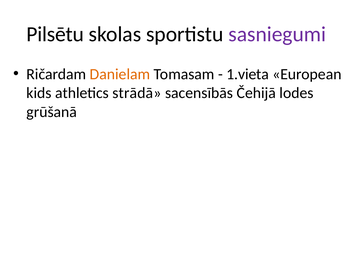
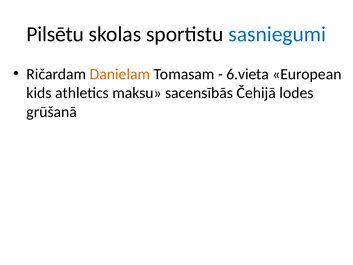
sasniegumi colour: purple -> blue
1.vieta: 1.vieta -> 6.vieta
strādā: strādā -> maksu
